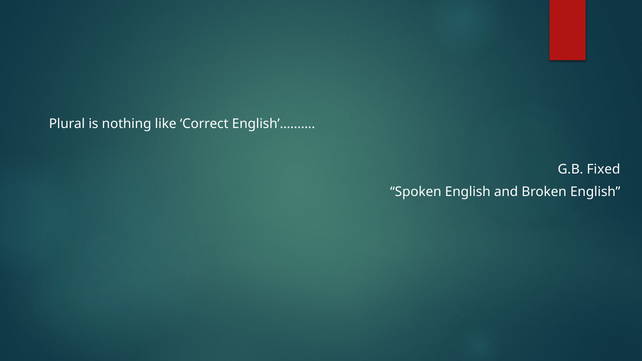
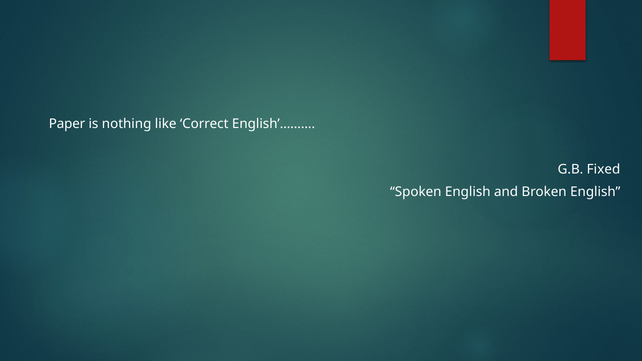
Plural: Plural -> Paper
